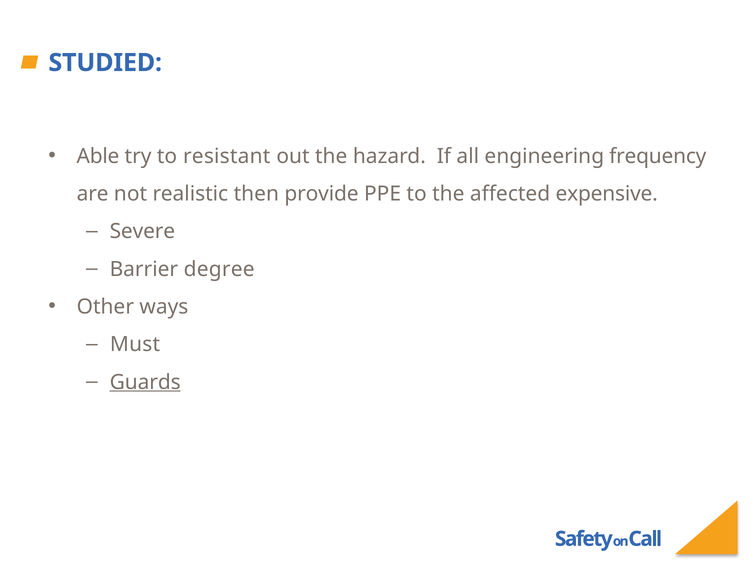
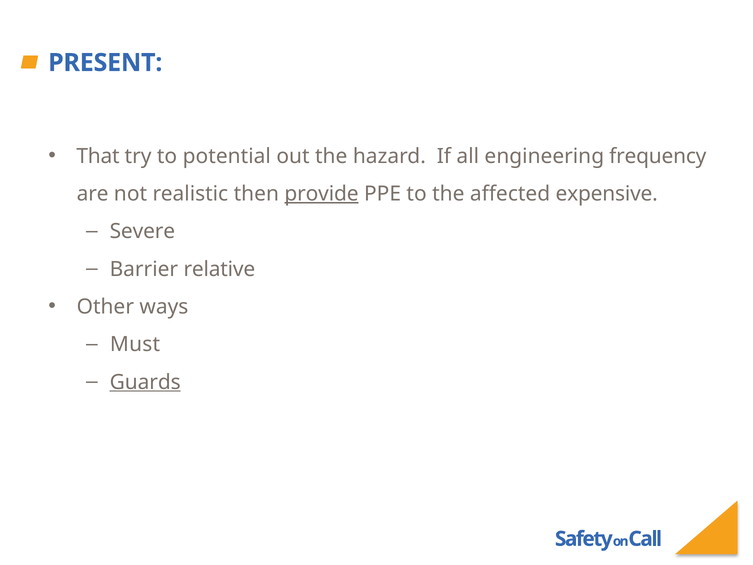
STUDIED: STUDIED -> PRESENT
Able: Able -> That
resistant: resistant -> potential
provide underline: none -> present
degree: degree -> relative
